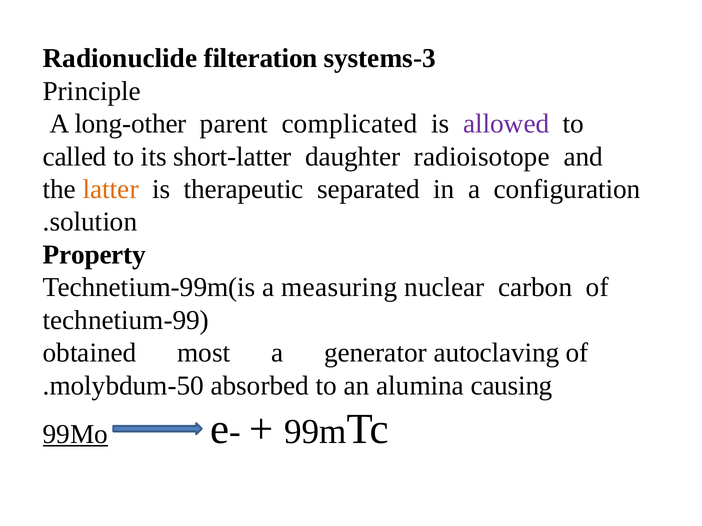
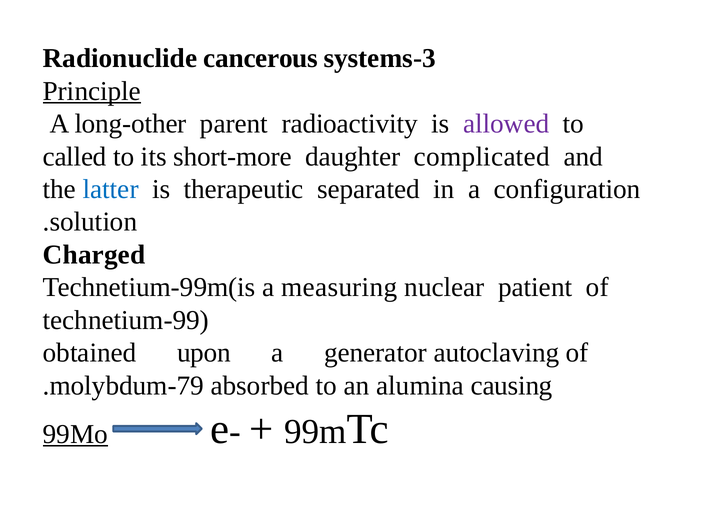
filteration: filteration -> cancerous
Principle underline: none -> present
complicated: complicated -> radioactivity
short-latter: short-latter -> short-more
radioisotope: radioisotope -> complicated
latter colour: orange -> blue
Property: Property -> Charged
carbon: carbon -> patient
most: most -> upon
molybdum-50: molybdum-50 -> molybdum-79
